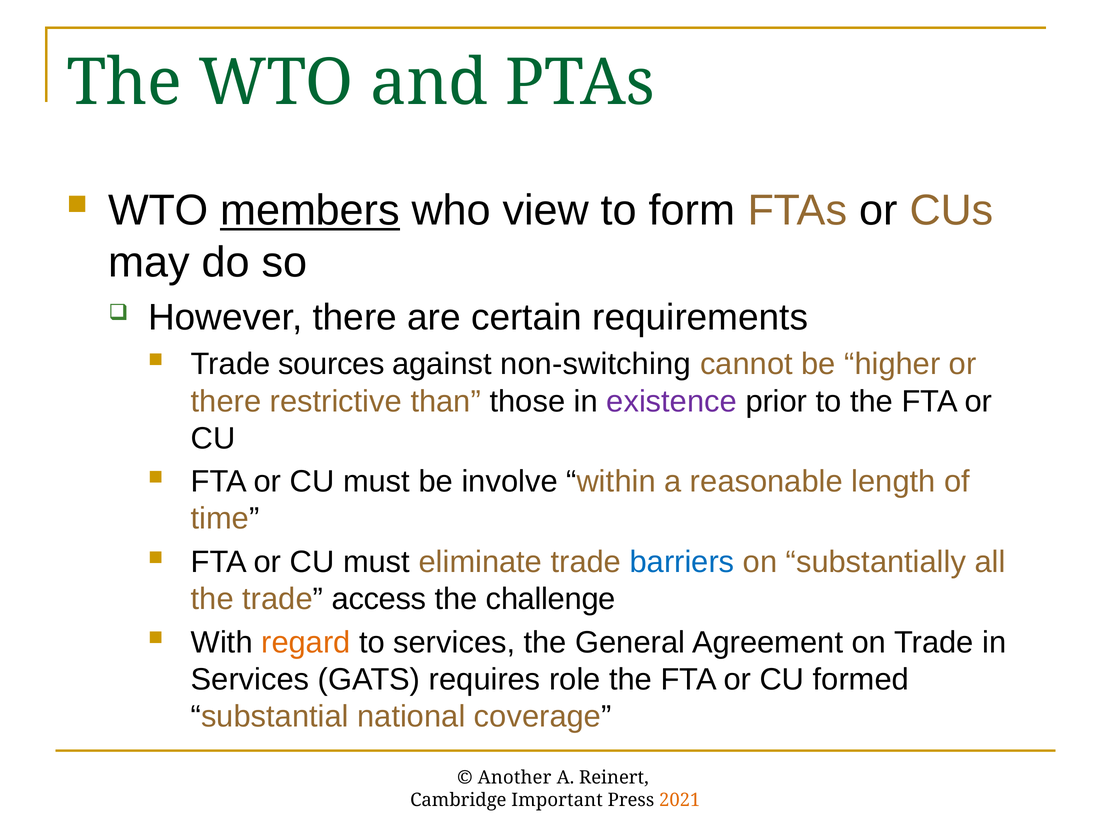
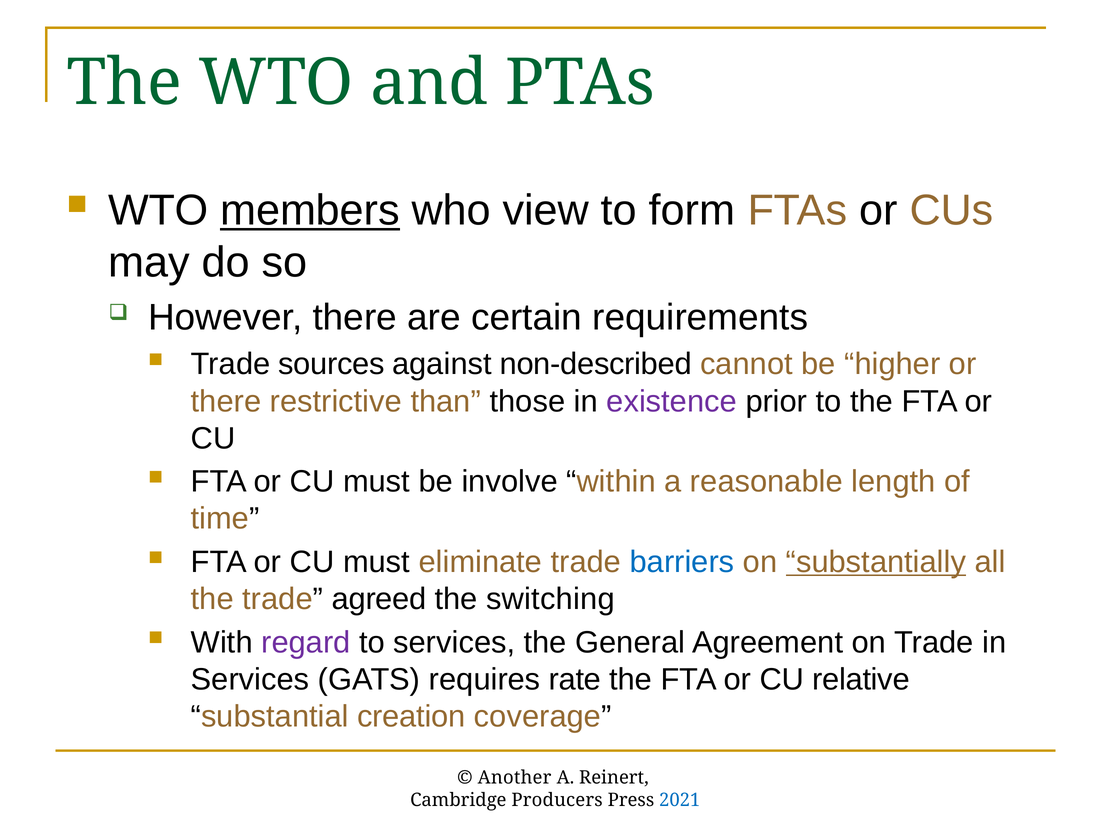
non-switching: non-switching -> non-described
substantially underline: none -> present
access: access -> agreed
challenge: challenge -> switching
regard colour: orange -> purple
role: role -> rate
formed: formed -> relative
national: national -> creation
Important: Important -> Producers
2021 colour: orange -> blue
